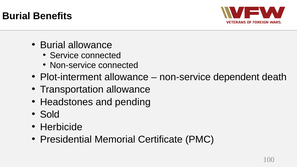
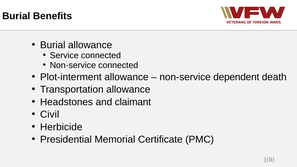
pending: pending -> claimant
Sold: Sold -> Civil
